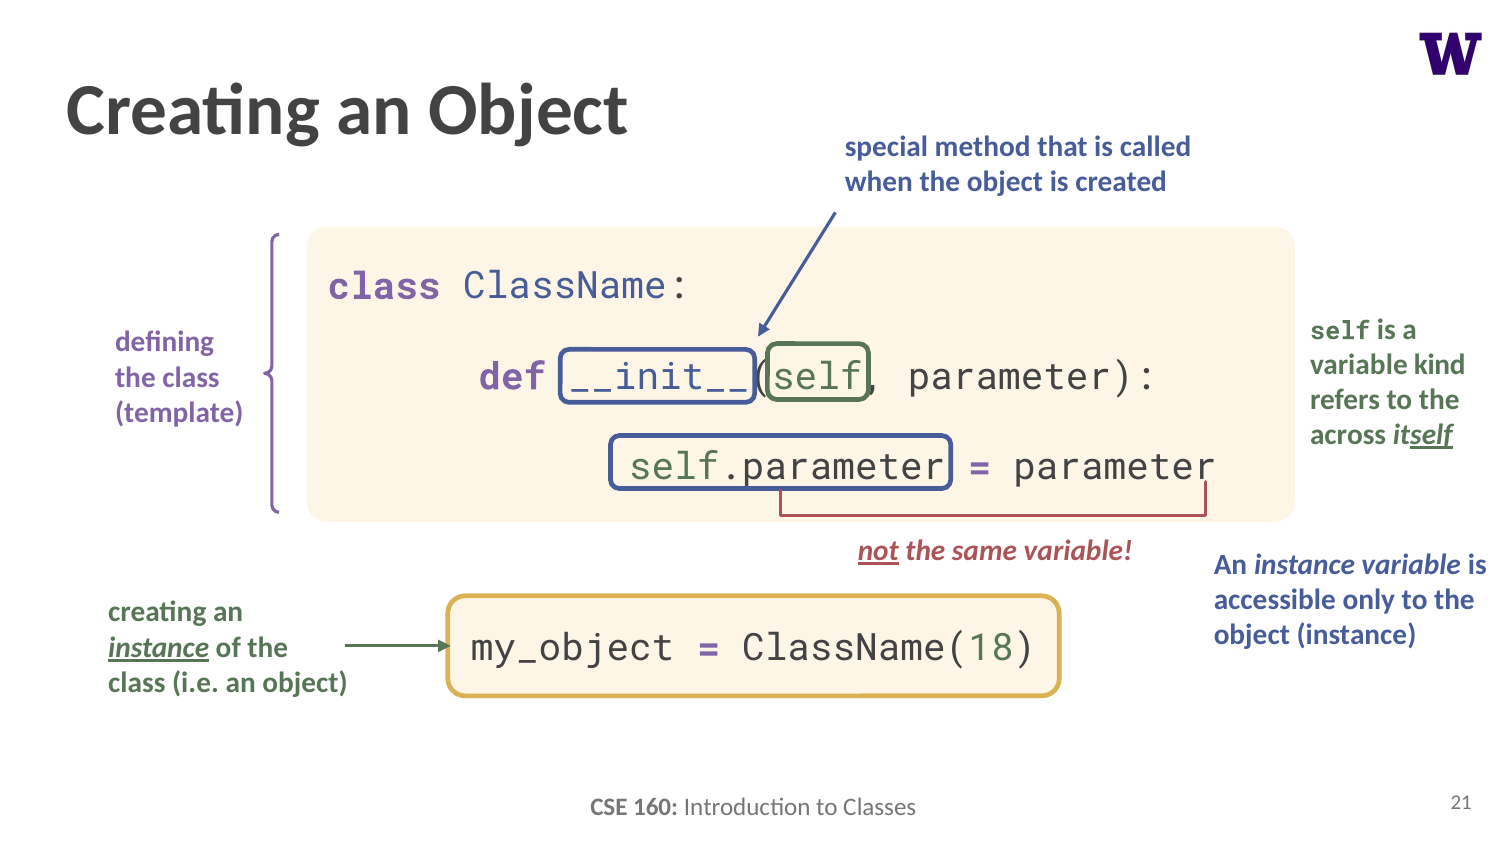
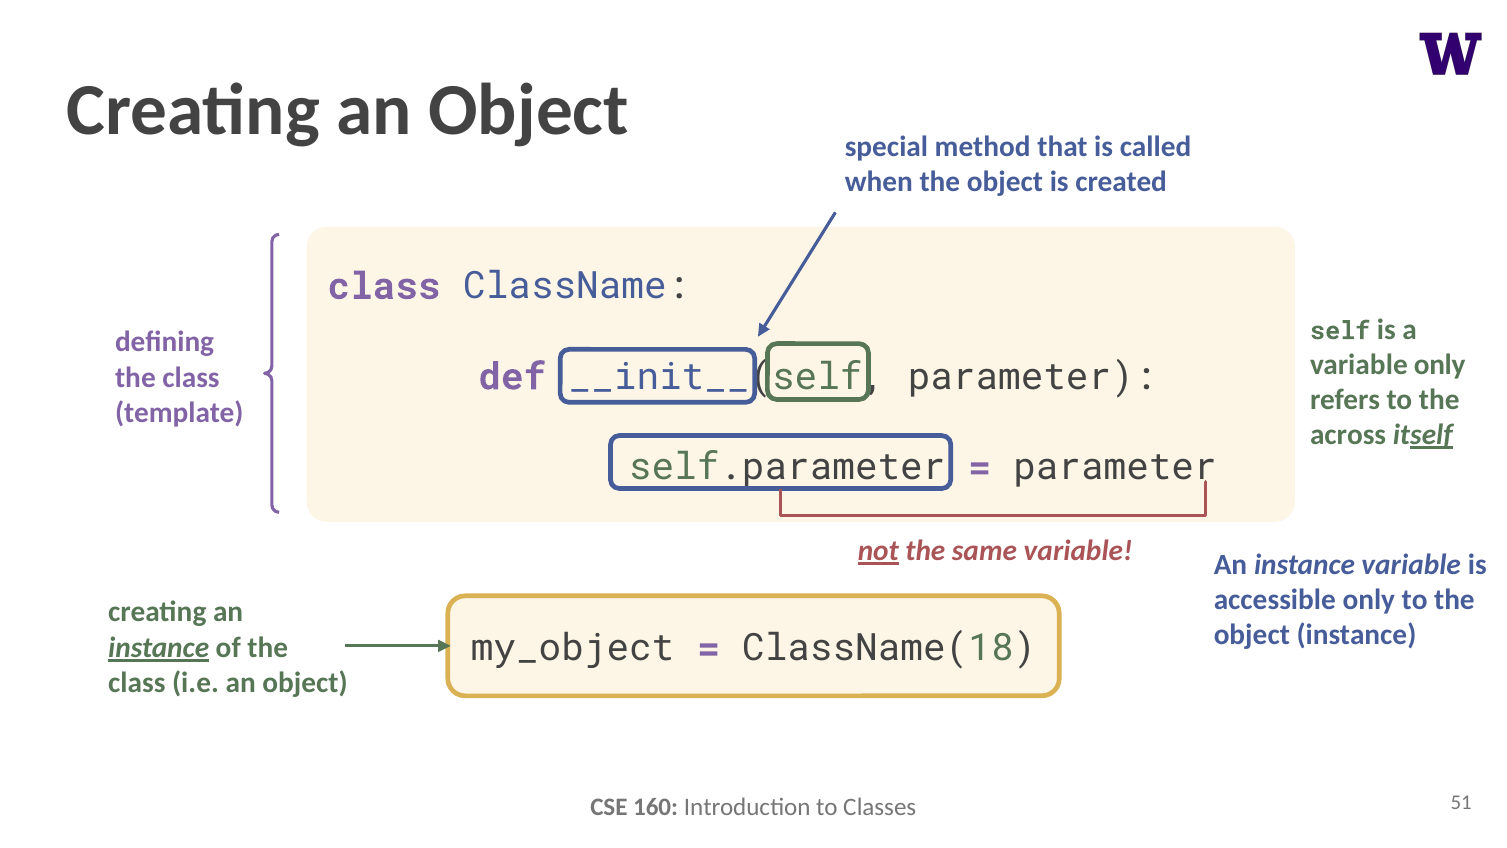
variable kind: kind -> only
21: 21 -> 51
